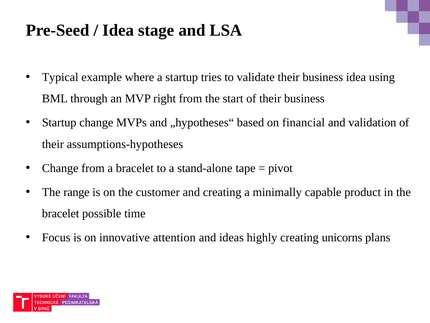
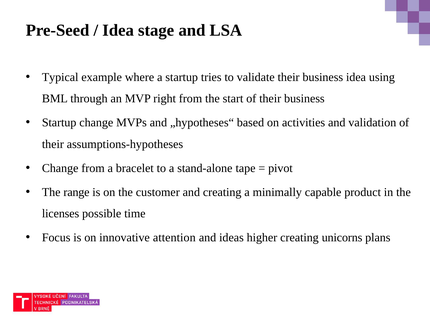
financial: financial -> activities
bracelet at (61, 213): bracelet -> licenses
highly: highly -> higher
